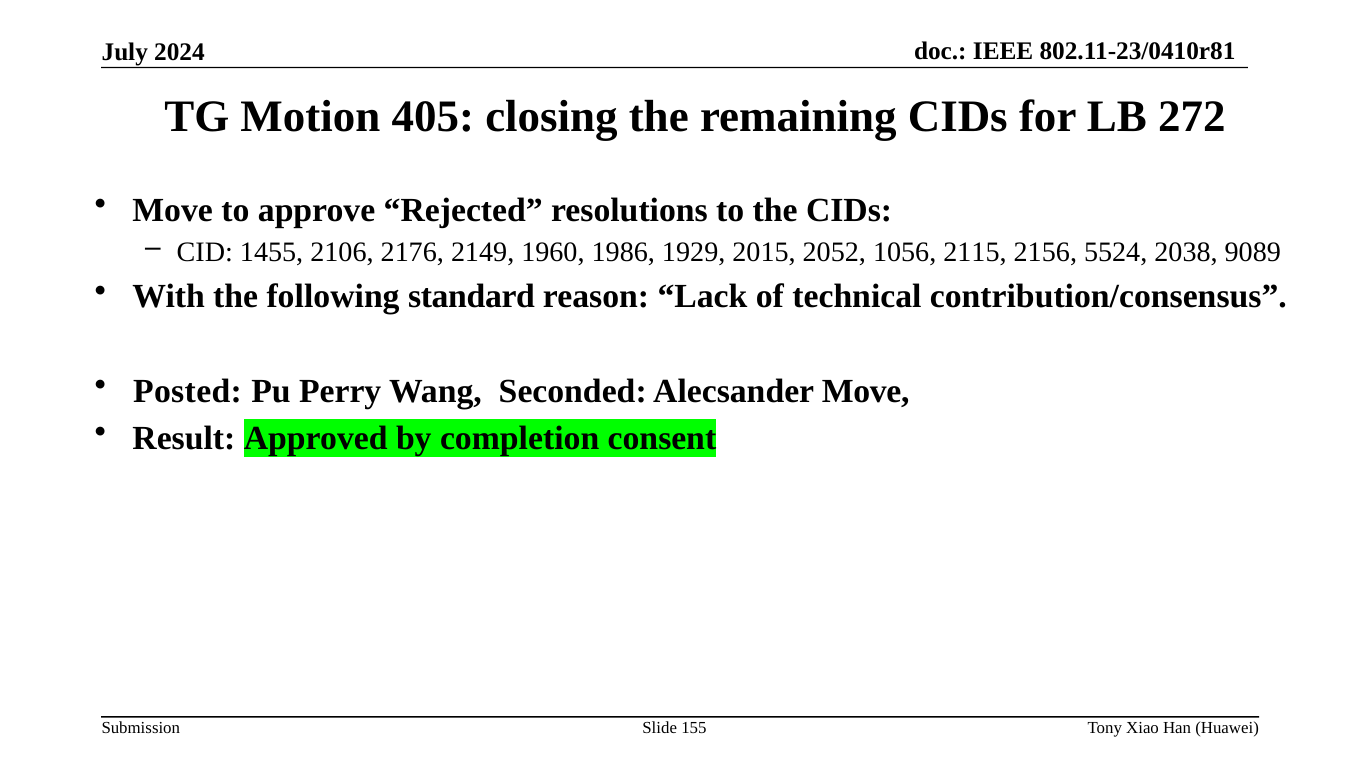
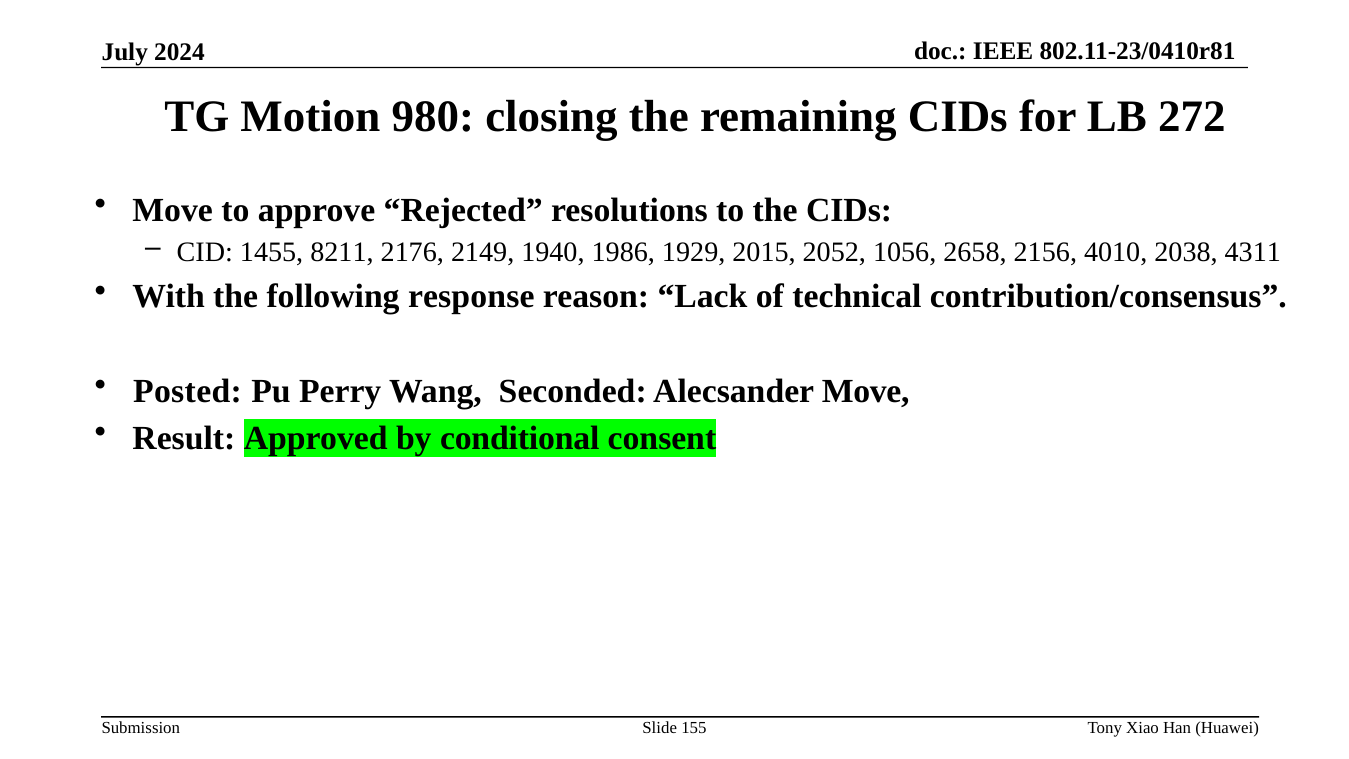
405: 405 -> 980
2106: 2106 -> 8211
1960: 1960 -> 1940
2115: 2115 -> 2658
5524: 5524 -> 4010
9089: 9089 -> 4311
standard: standard -> response
completion: completion -> conditional
